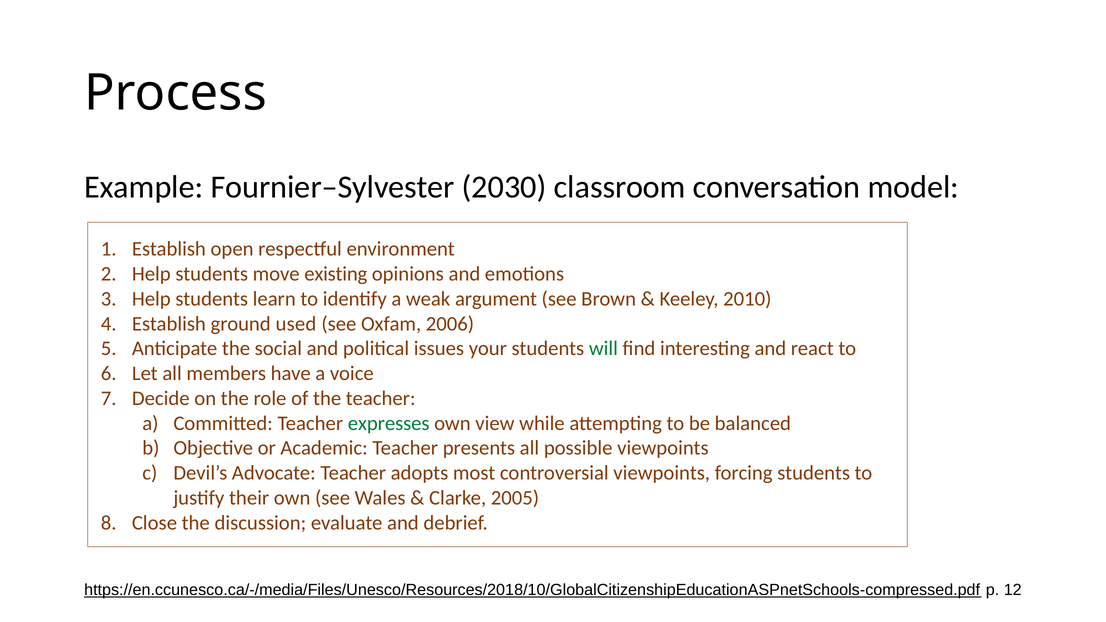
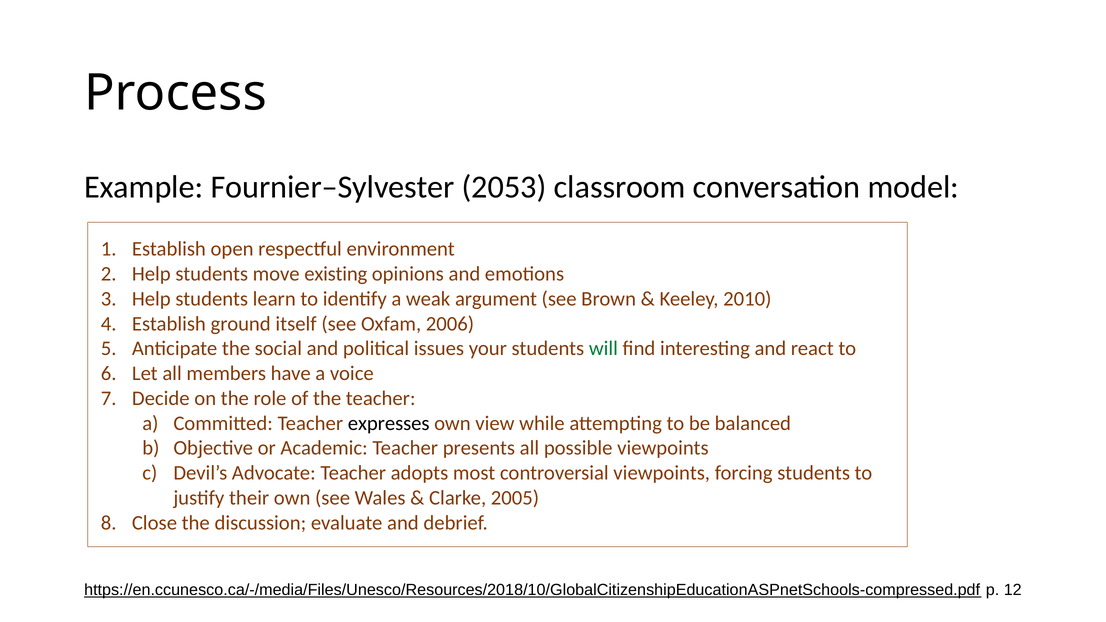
2030: 2030 -> 2053
used: used -> itself
expresses colour: green -> black
